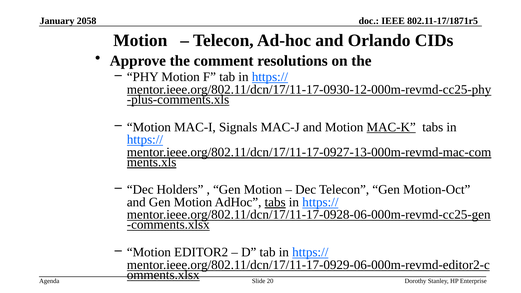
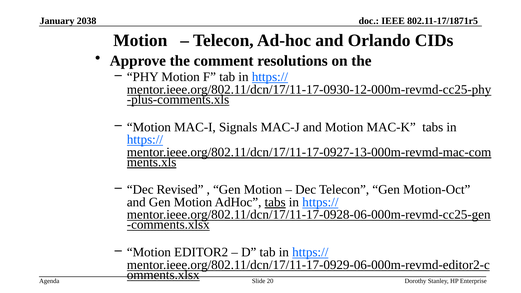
2058: 2058 -> 2038
MAC-K underline: present -> none
Holders: Holders -> Revised
